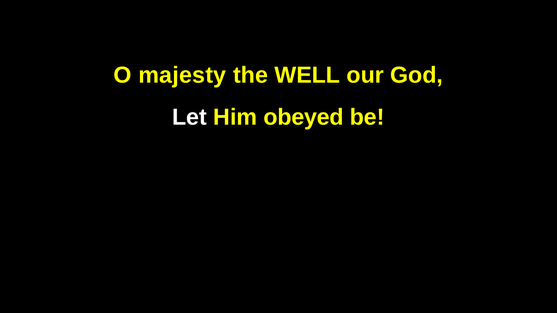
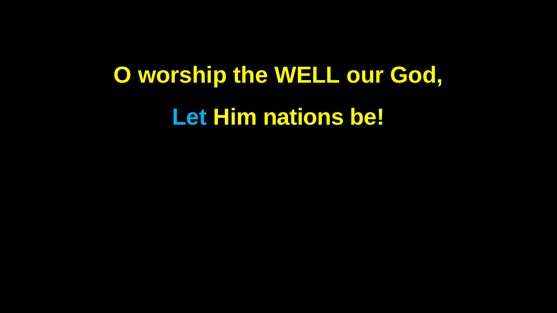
majesty: majesty -> worship
Let colour: white -> light blue
obeyed: obeyed -> nations
